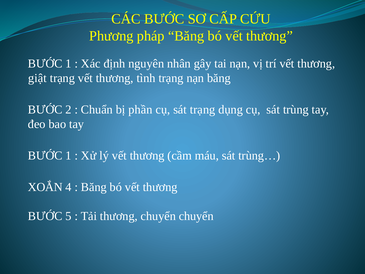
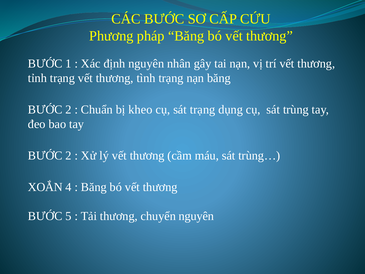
giật: giật -> tỉnh
phần: phần -> kheo
1 at (69, 155): 1 -> 2
chuyển chuyển: chuyển -> nguyên
